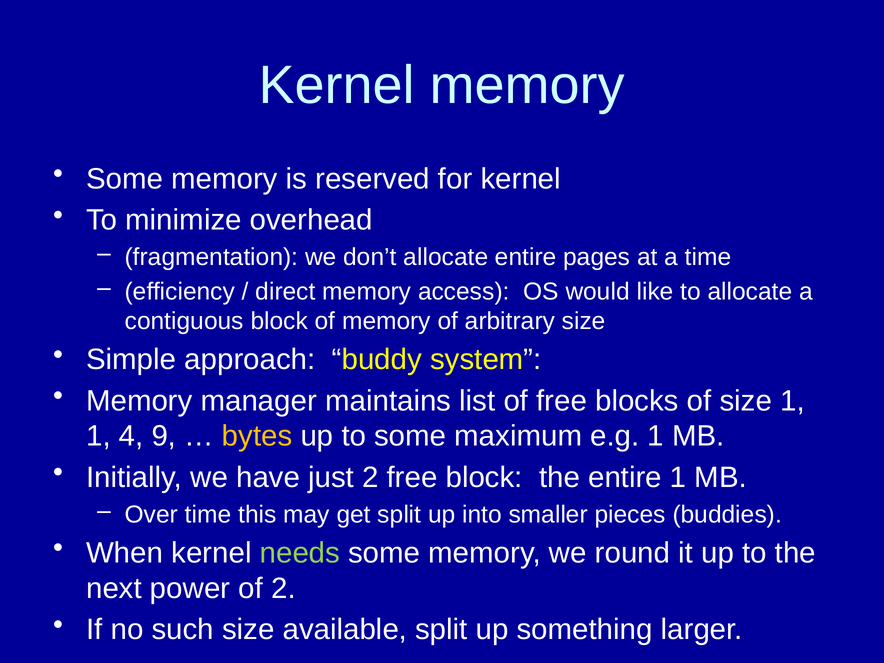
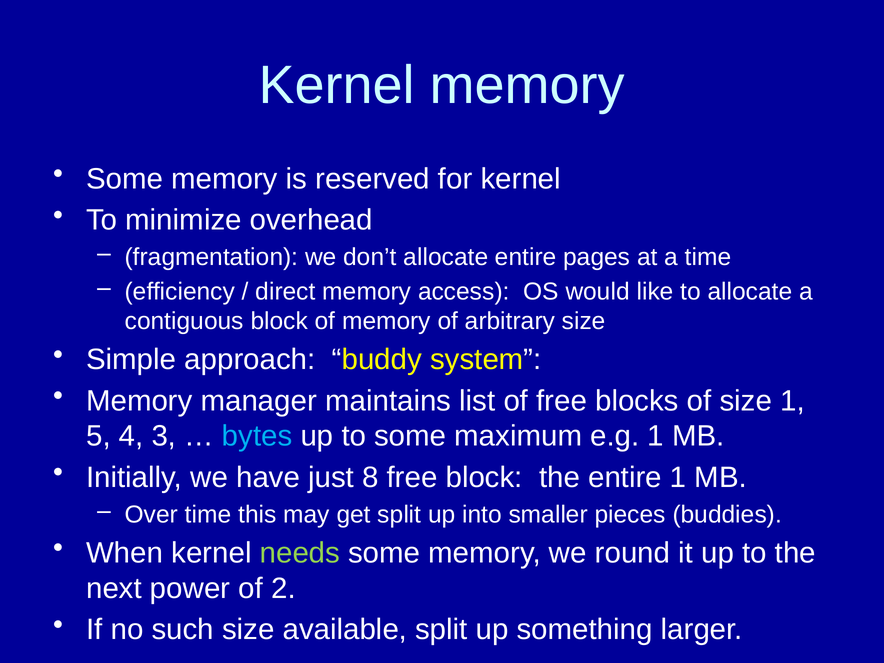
1 at (98, 436): 1 -> 5
9: 9 -> 3
bytes colour: yellow -> light blue
just 2: 2 -> 8
